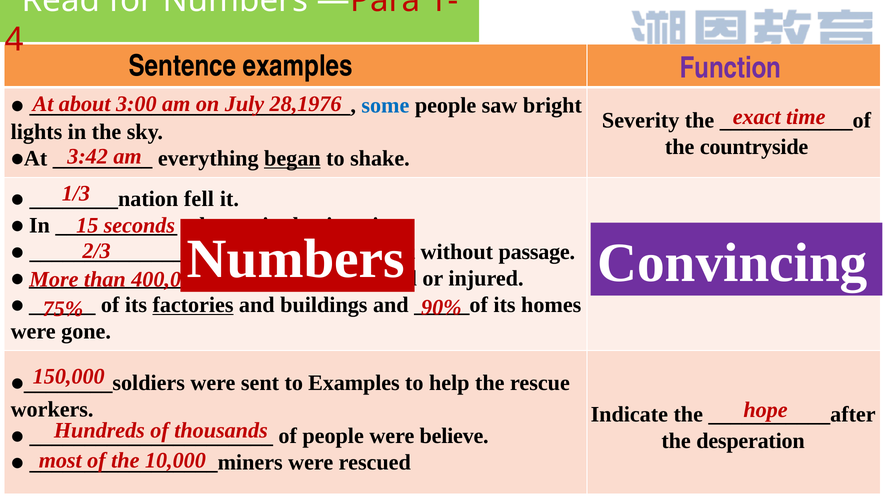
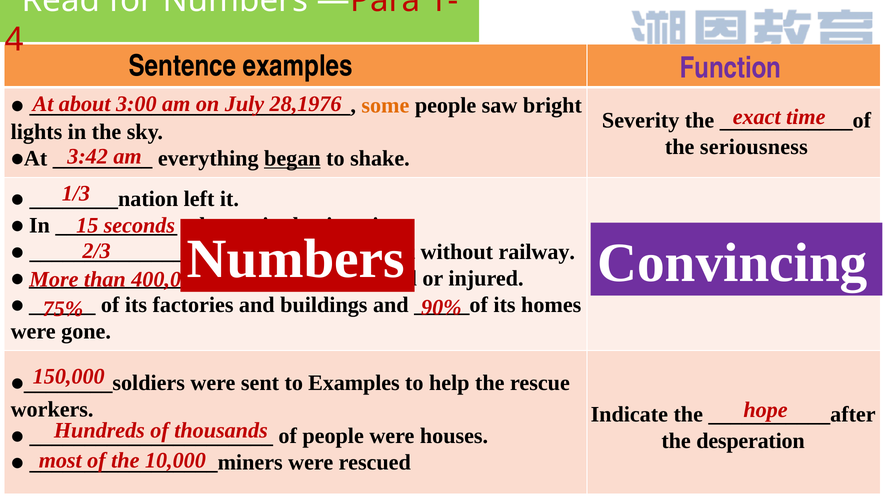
some colour: blue -> orange
countryside: countryside -> seriousness
fell at (199, 199): fell -> left
passage: passage -> railway
factories underline: present -> none
believe: believe -> houses
